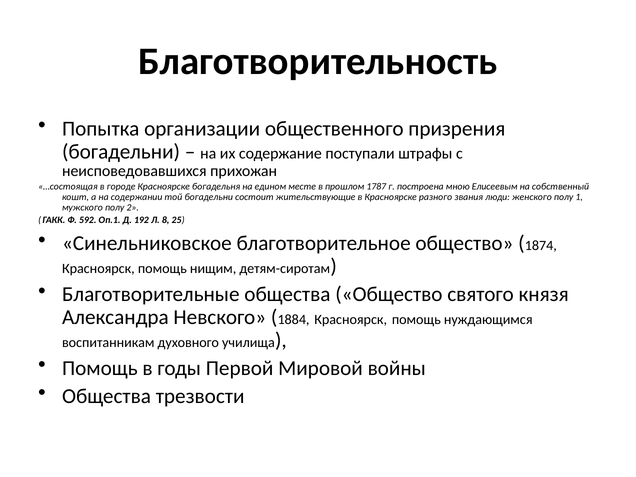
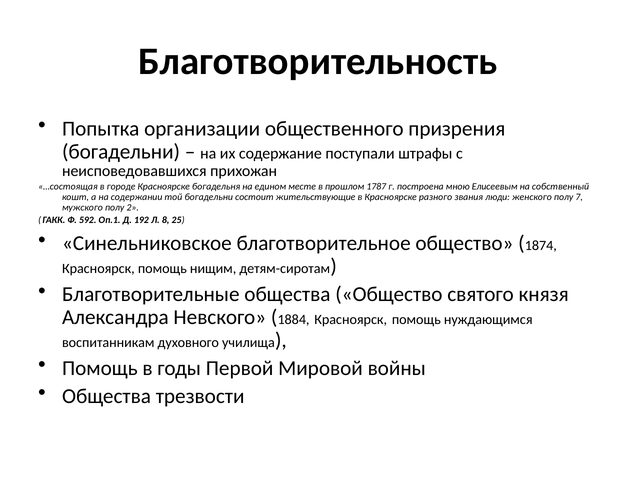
1: 1 -> 7
